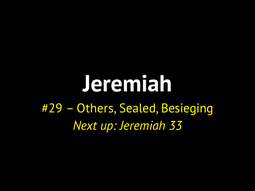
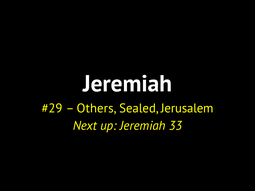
Besieging: Besieging -> Jerusalem
